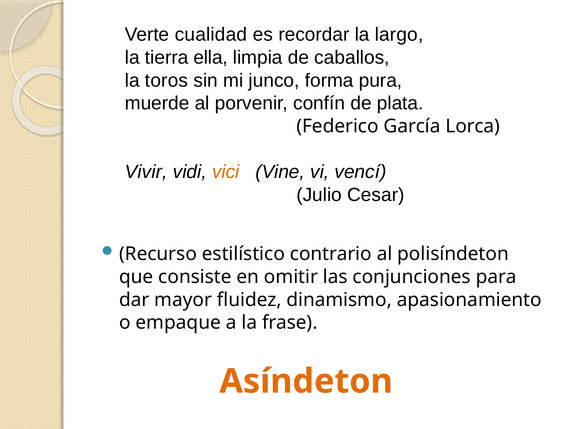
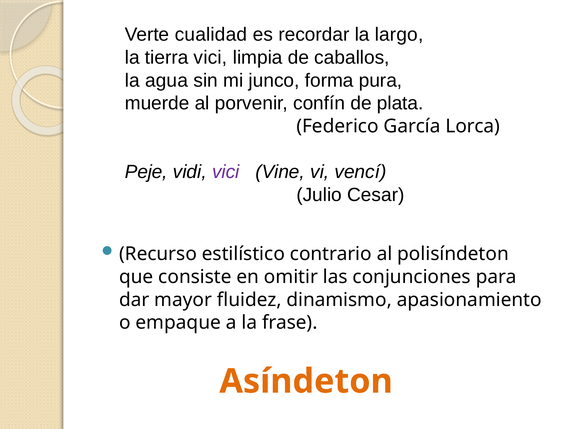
tierra ella: ella -> vici
toros: toros -> agua
Vivir: Vivir -> Peje
vici at (226, 172) colour: orange -> purple
